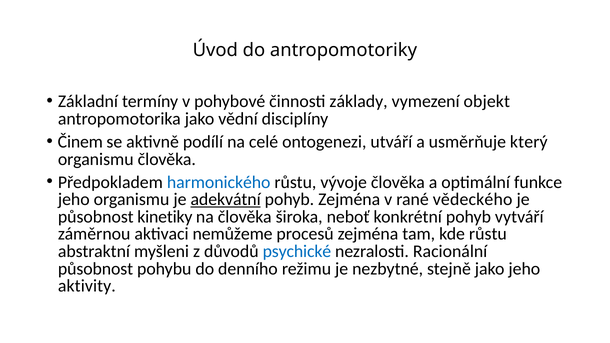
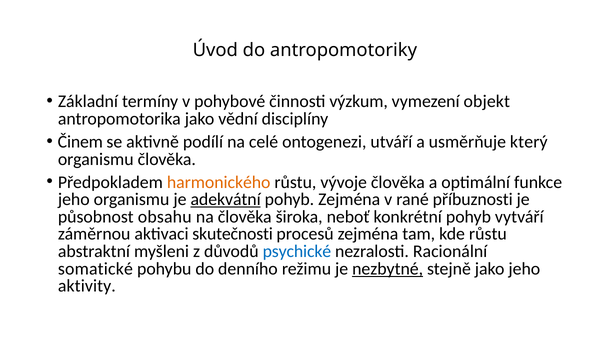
základy: základy -> výzkum
harmonického colour: blue -> orange
vědeckého: vědeckého -> příbuznosti
kinetiky: kinetiky -> obsahu
nemůžeme: nemůžeme -> skutečnosti
působnost at (96, 269): působnost -> somatické
nezbytné underline: none -> present
